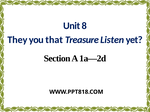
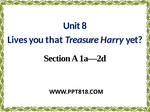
They: They -> Lives
Listen: Listen -> Harry
